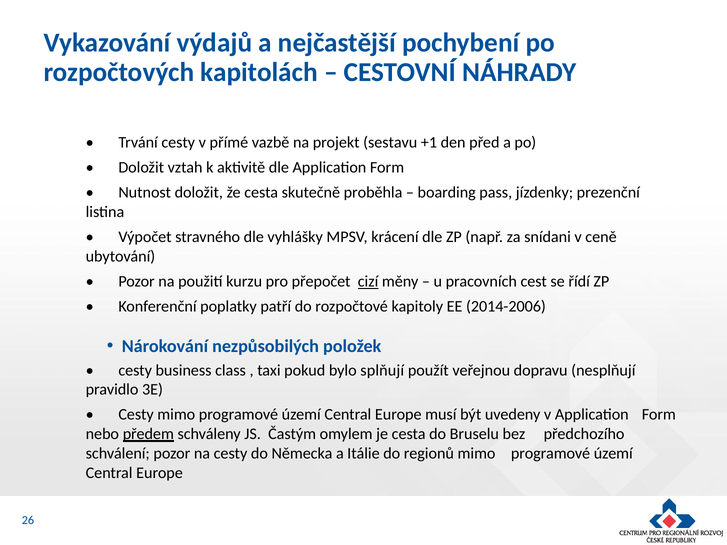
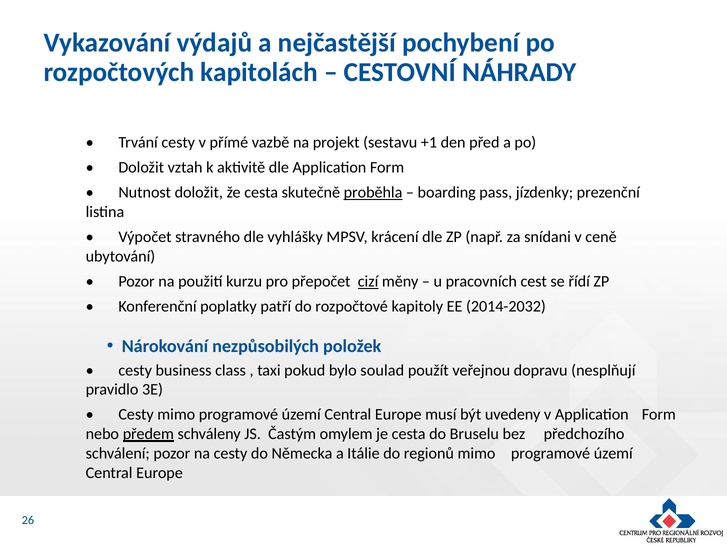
proběhla underline: none -> present
2014-2006: 2014-2006 -> 2014-2032
splňují: splňují -> soulad
